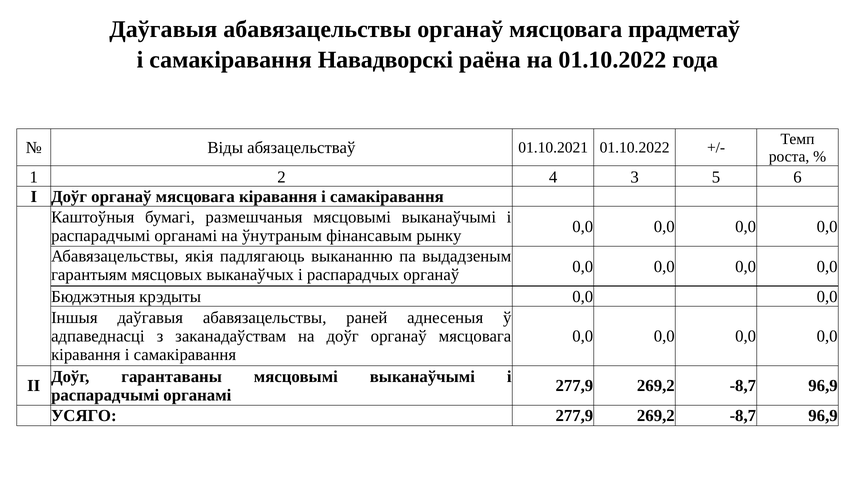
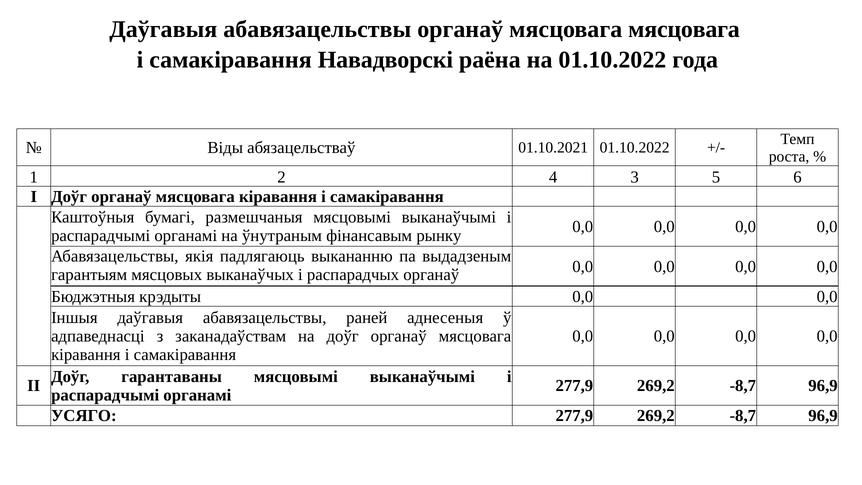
мясцовага прадметаў: прадметаў -> мясцовага
